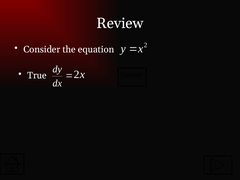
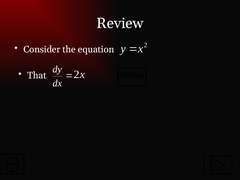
True: True -> That
